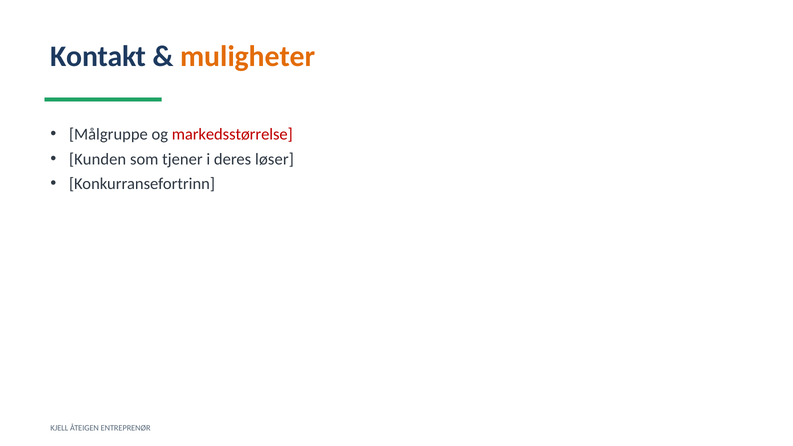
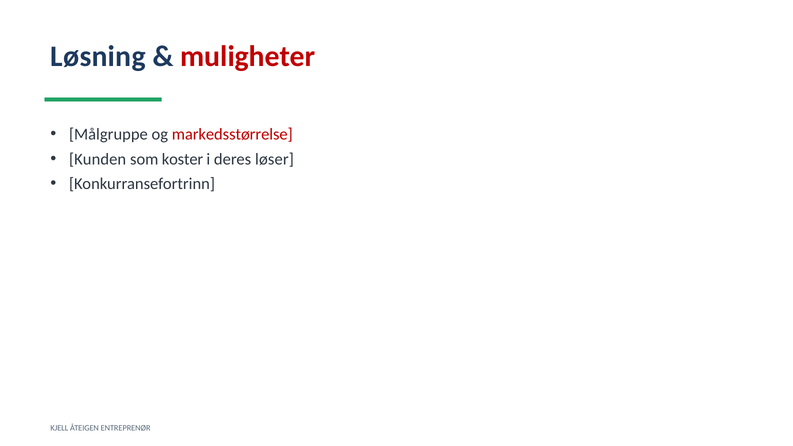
Kontakt: Kontakt -> Løsning
muligheter colour: orange -> red
tjener: tjener -> koster
